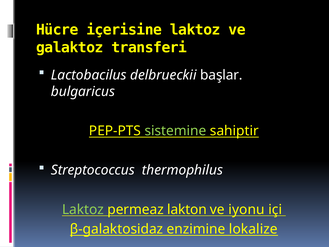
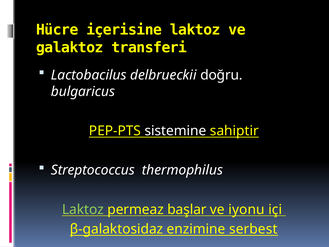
başlar: başlar -> doğru
sistemine colour: light green -> white
lakton: lakton -> başlar
lokalize: lokalize -> serbest
